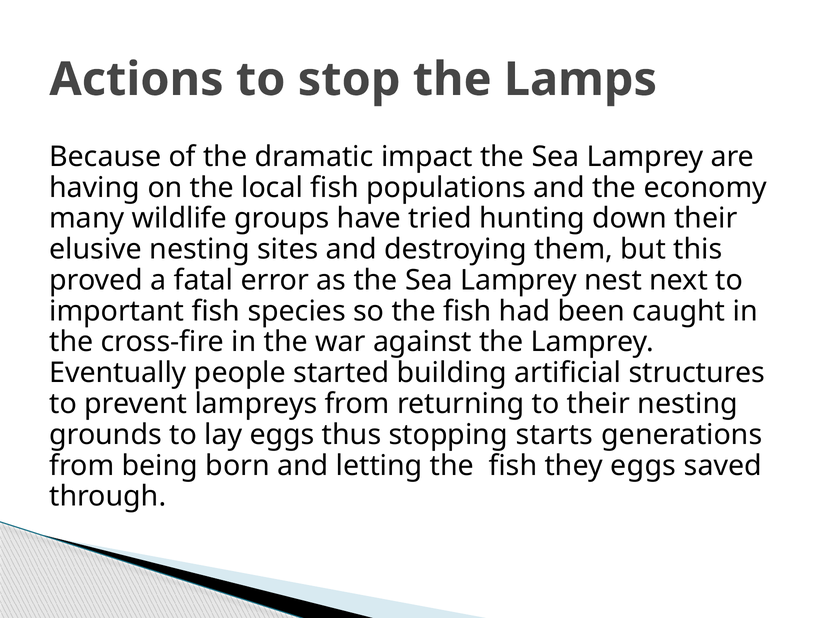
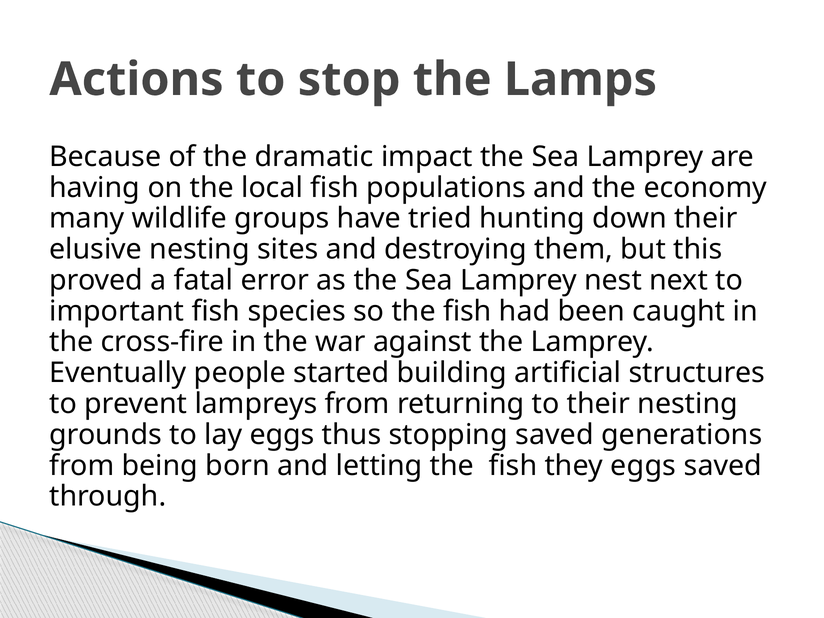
stopping starts: starts -> saved
